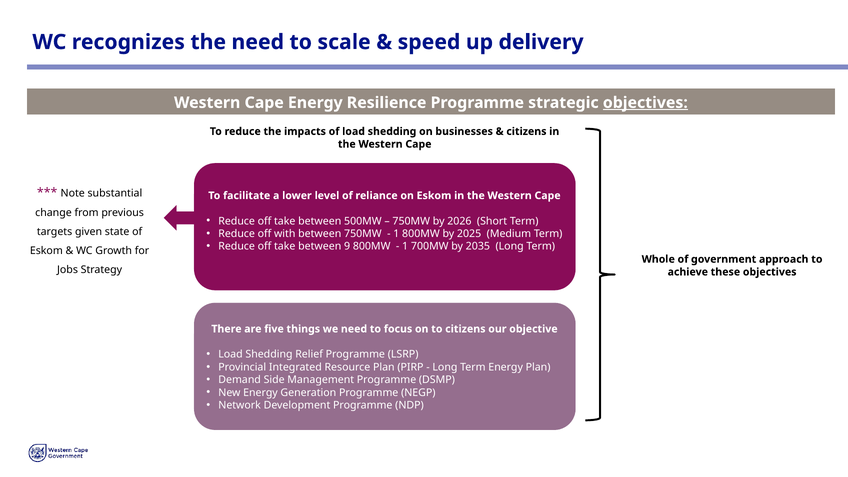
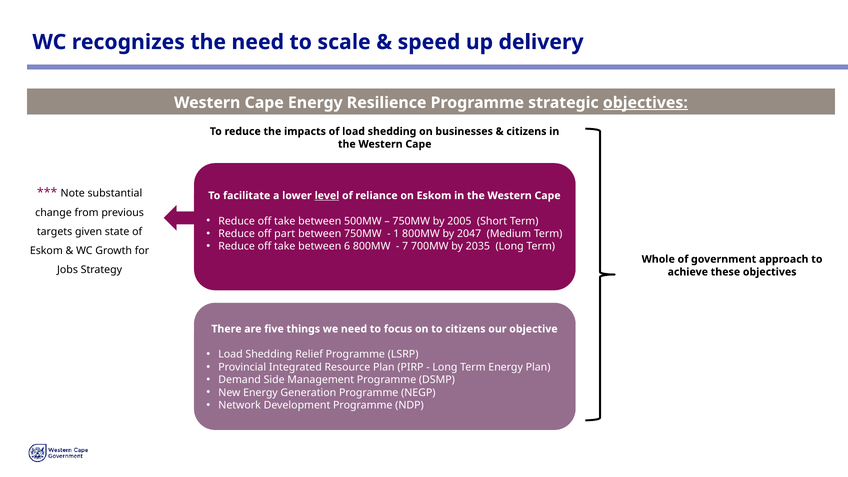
level underline: none -> present
2026: 2026 -> 2005
with: with -> part
2025: 2025 -> 2047
9: 9 -> 6
1 at (405, 246): 1 -> 7
